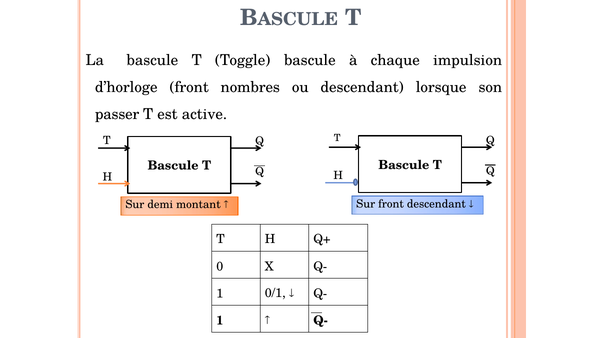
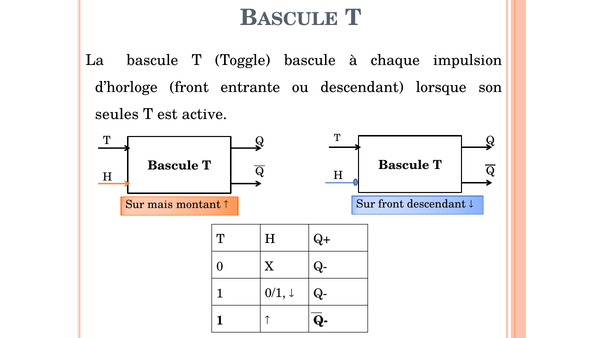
nombres: nombres -> entrante
passer: passer -> seules
demi: demi -> mais
